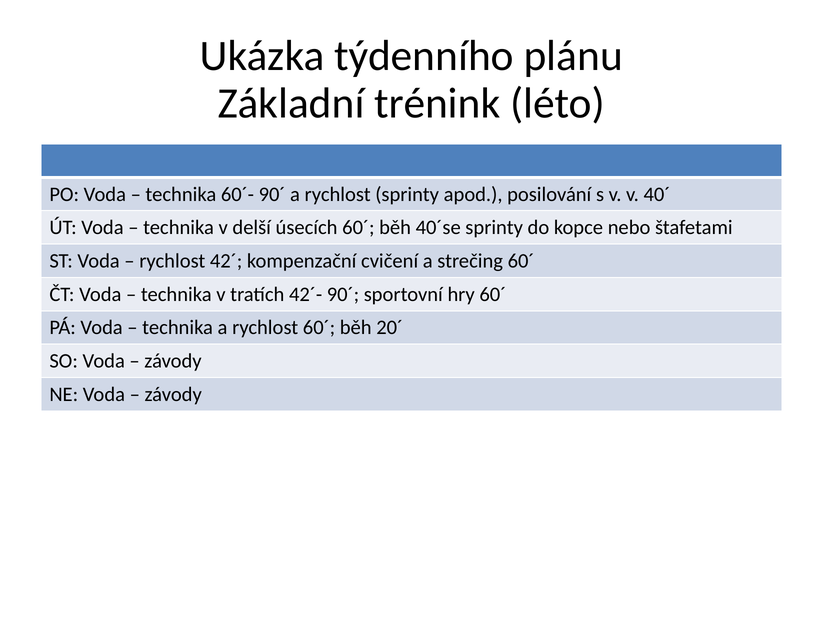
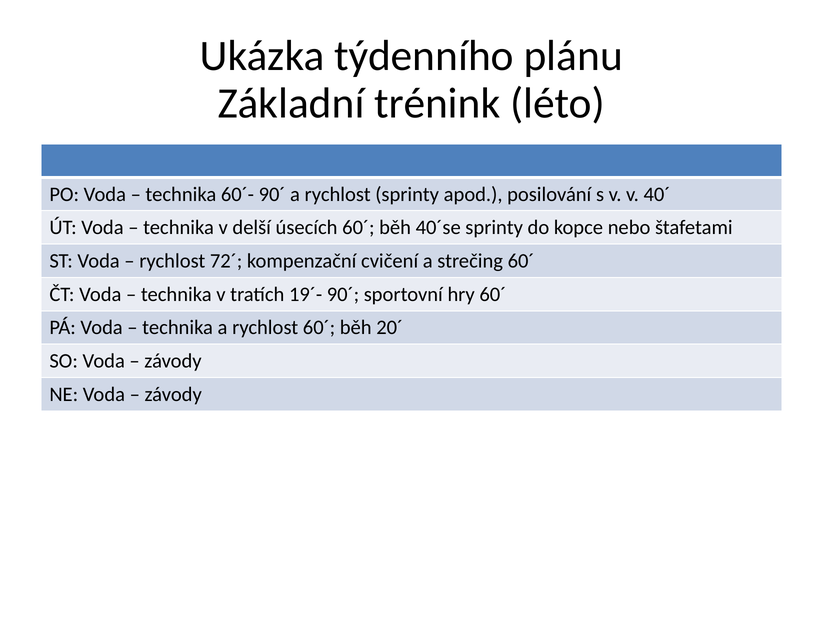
42´: 42´ -> 72´
42´-: 42´- -> 19´-
